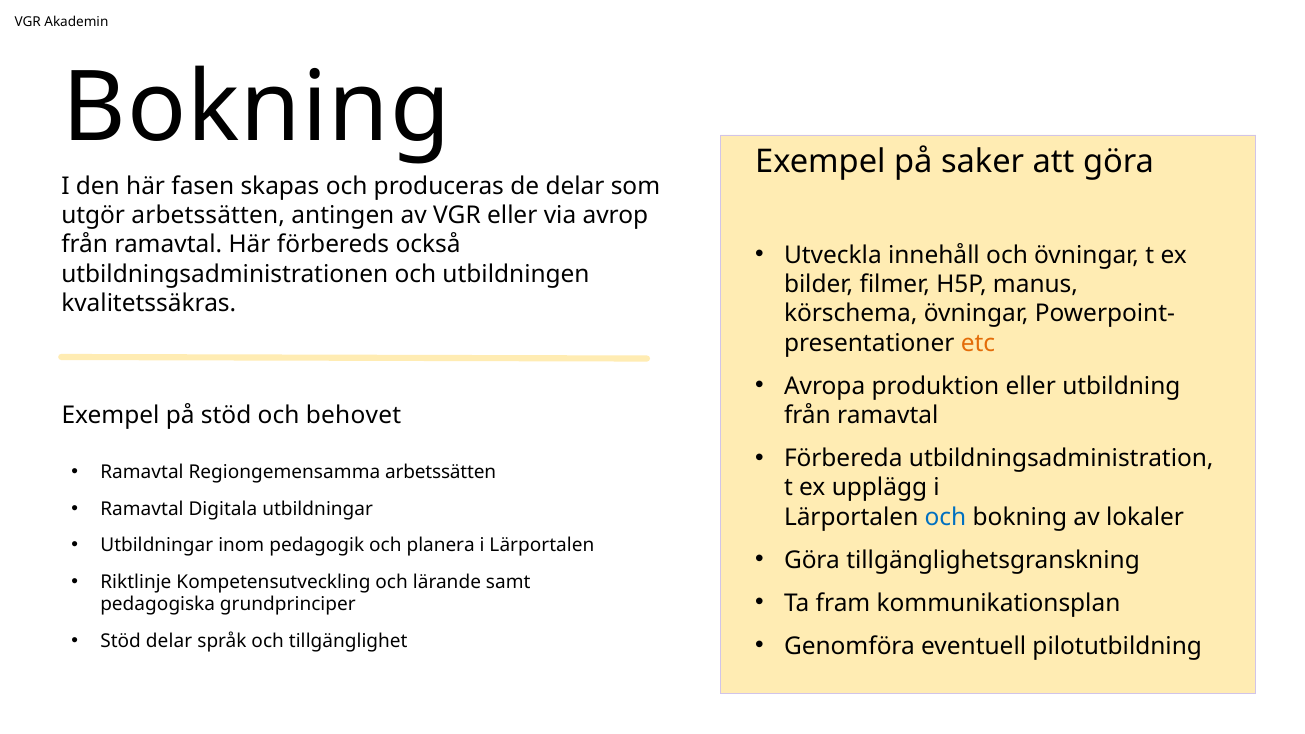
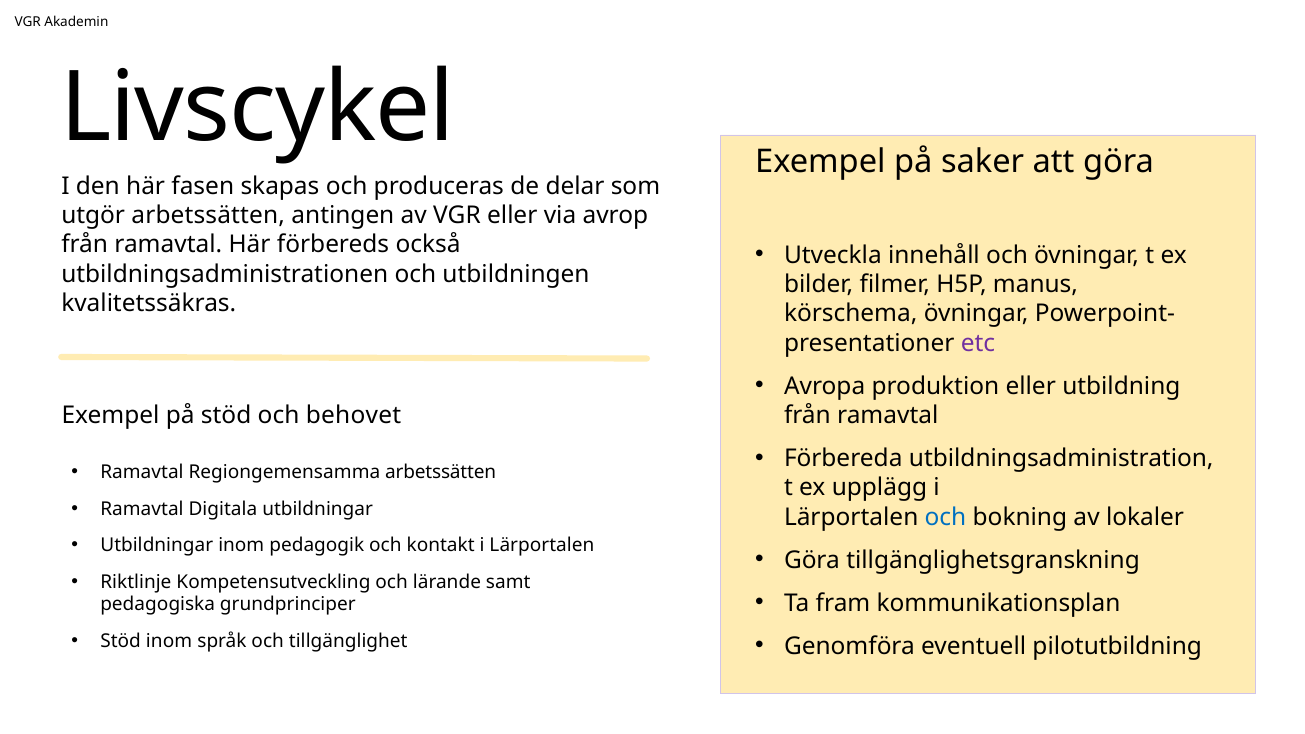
Bokning at (257, 108): Bokning -> Livscykel
etc colour: orange -> purple
planera: planera -> kontakt
Stöd delar: delar -> inom
